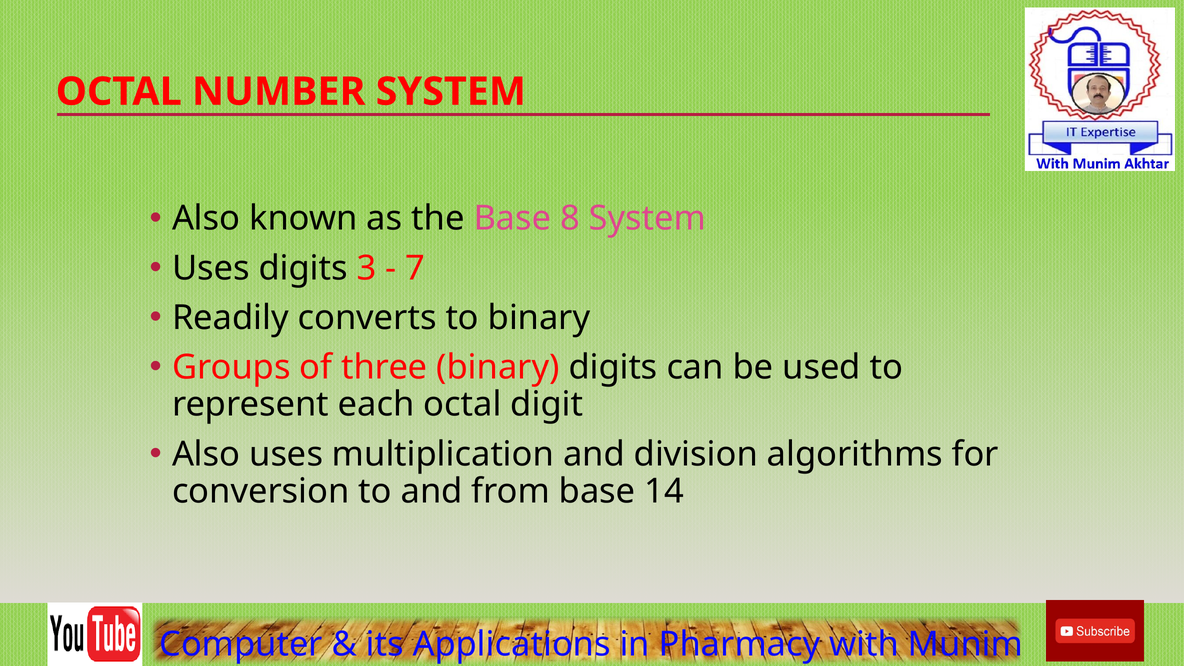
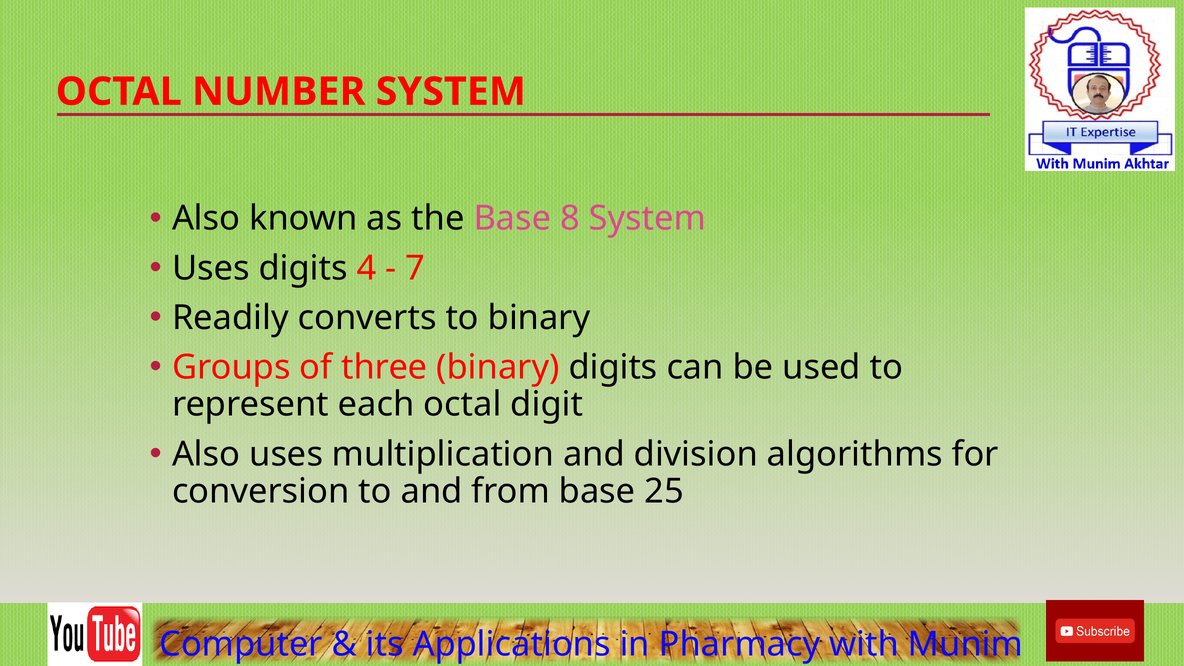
3: 3 -> 4
14: 14 -> 25
